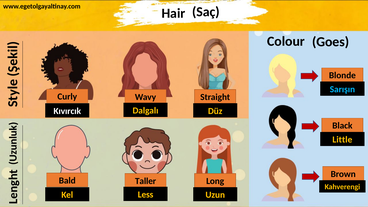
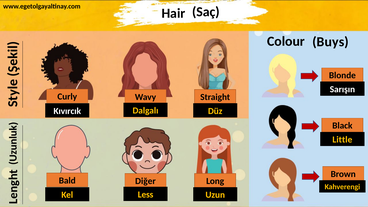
Goes: Goes -> Buys
Sarışın colour: light blue -> white
Taller: Taller -> Diğer
